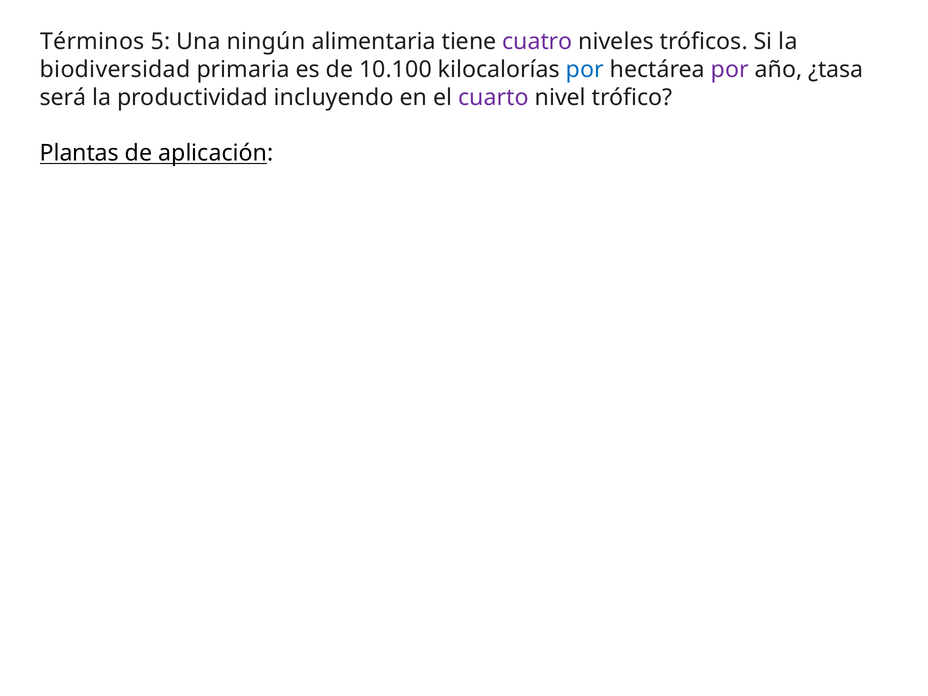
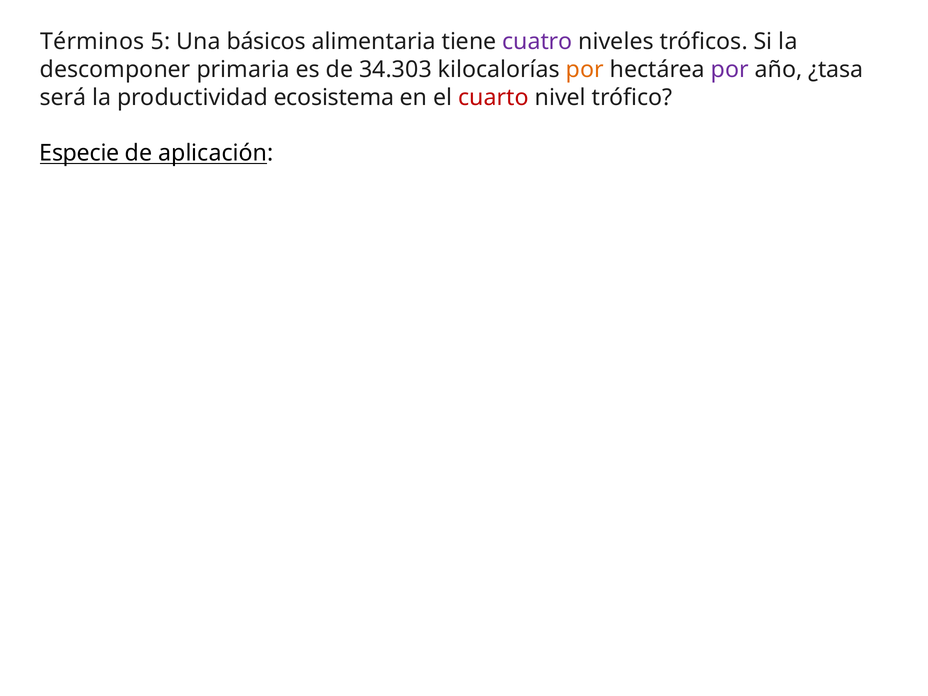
ningún: ningún -> básicos
biodiversidad: biodiversidad -> descomponer
10.100: 10.100 -> 34.303
por at (585, 70) colour: blue -> orange
incluyendo: incluyendo -> ecosistema
cuarto colour: purple -> red
Plantas: Plantas -> Especie
